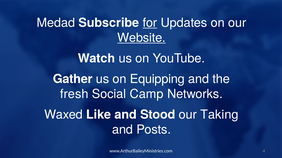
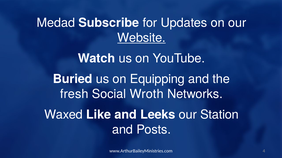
for underline: present -> none
Gather: Gather -> Buried
Camp: Camp -> Wroth
Stood: Stood -> Leeks
Taking: Taking -> Station
